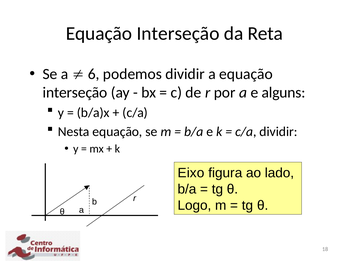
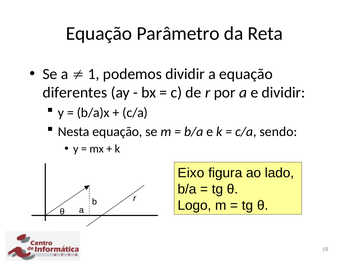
Interseção at (178, 34): Interseção -> Parâmetro
6: 6 -> 1
interseção at (75, 93): interseção -> diferentes
e alguns: alguns -> dividir
c/a dividir: dividir -> sendo
